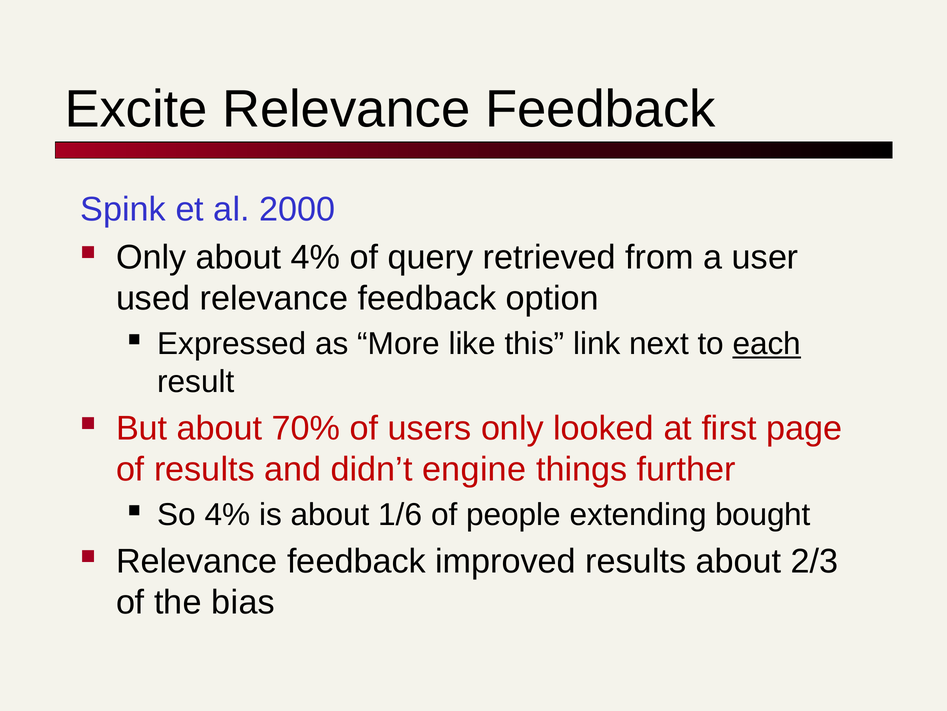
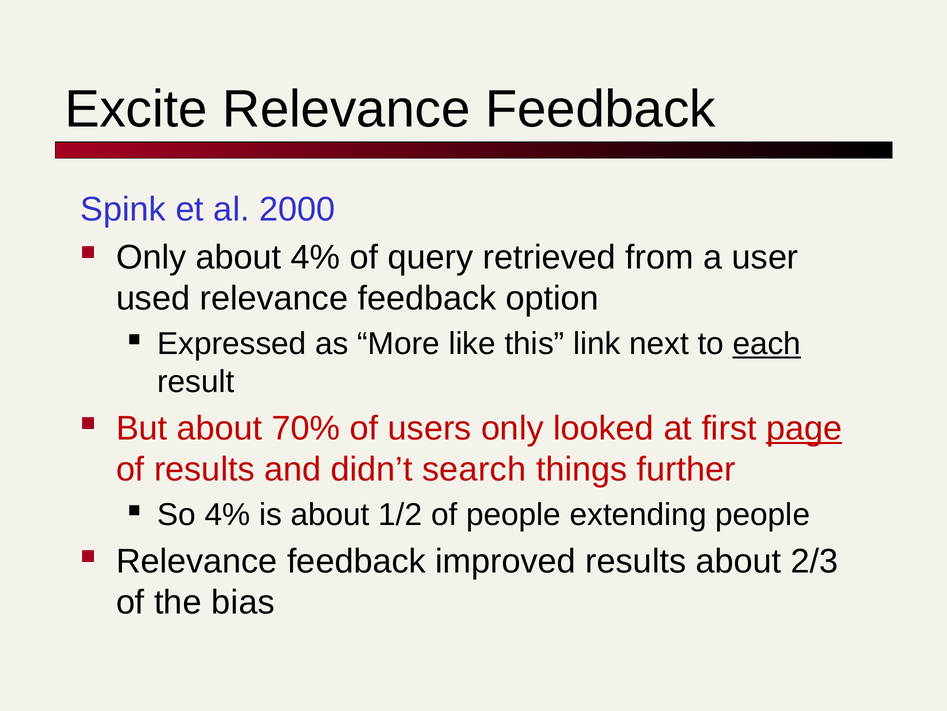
page underline: none -> present
engine: engine -> search
1/6: 1/6 -> 1/2
extending bought: bought -> people
